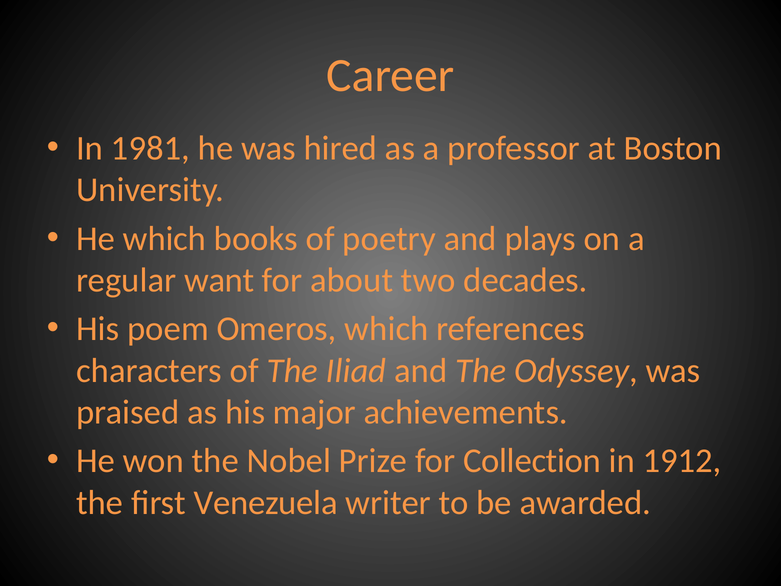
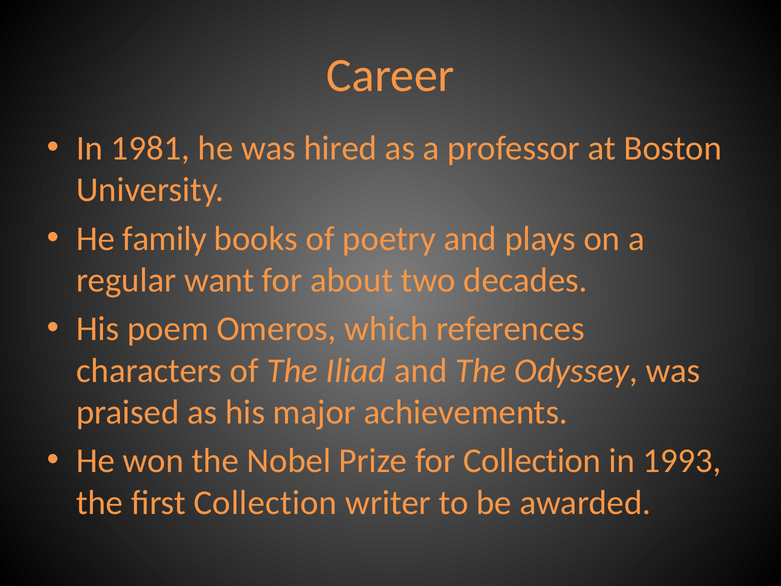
He which: which -> family
1912: 1912 -> 1993
first Venezuela: Venezuela -> Collection
